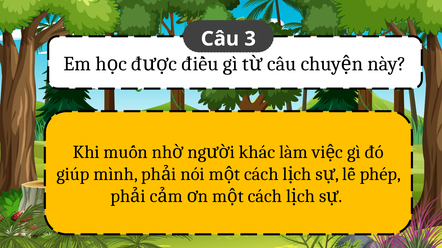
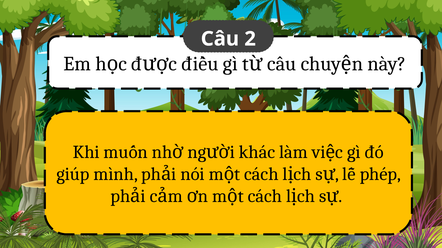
3: 3 -> 2
